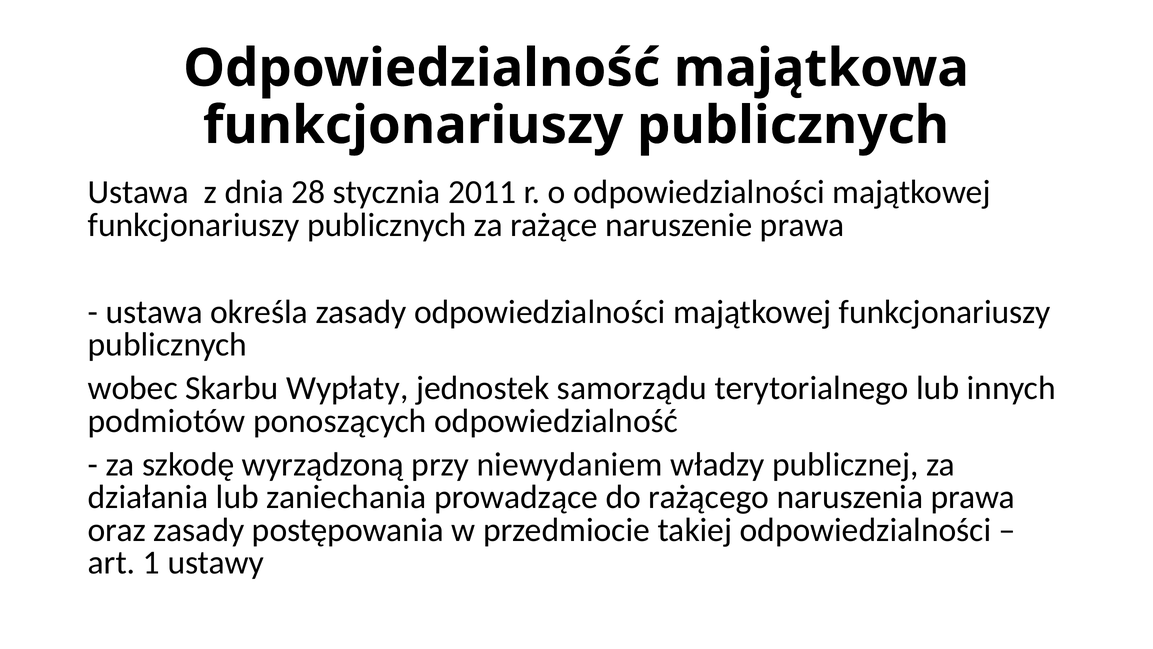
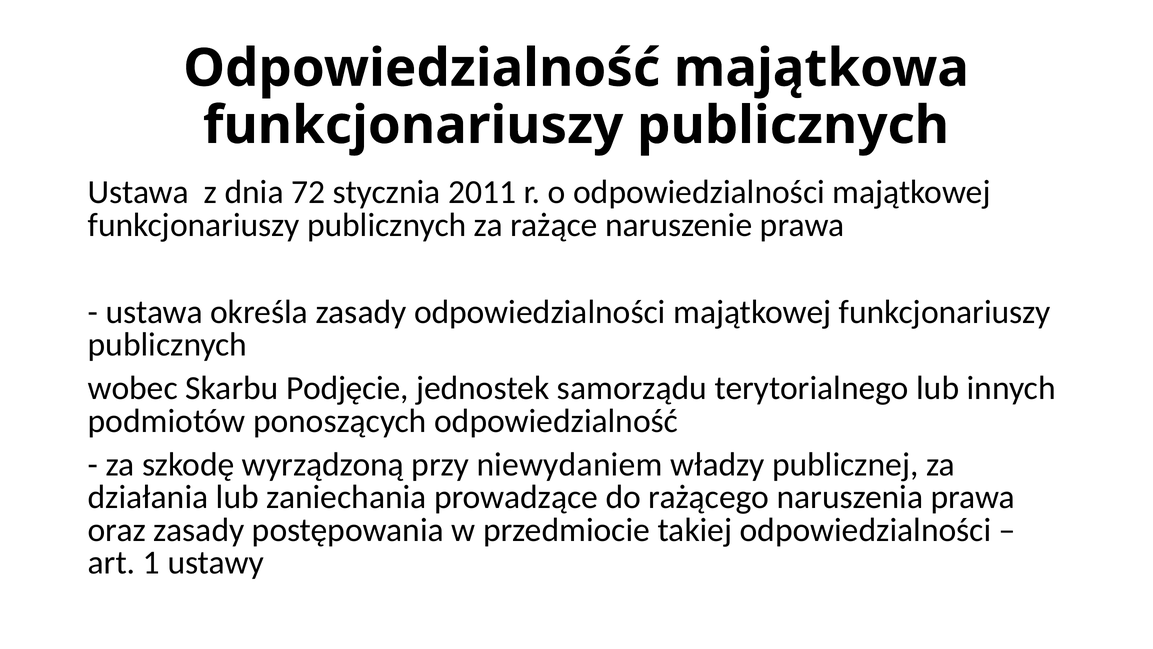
28: 28 -> 72
Wypłaty: Wypłaty -> Podjęcie
